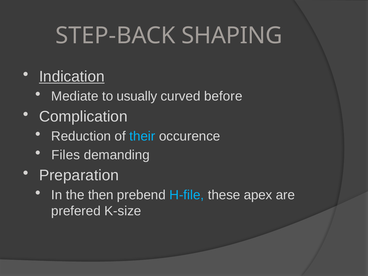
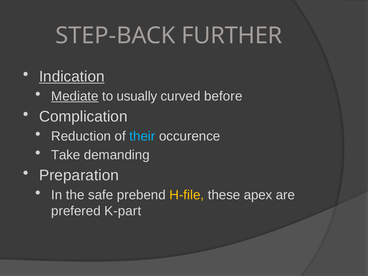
SHAPING: SHAPING -> FURTHER
Mediate underline: none -> present
Files: Files -> Take
then: then -> safe
H-file colour: light blue -> yellow
K-size: K-size -> K-part
